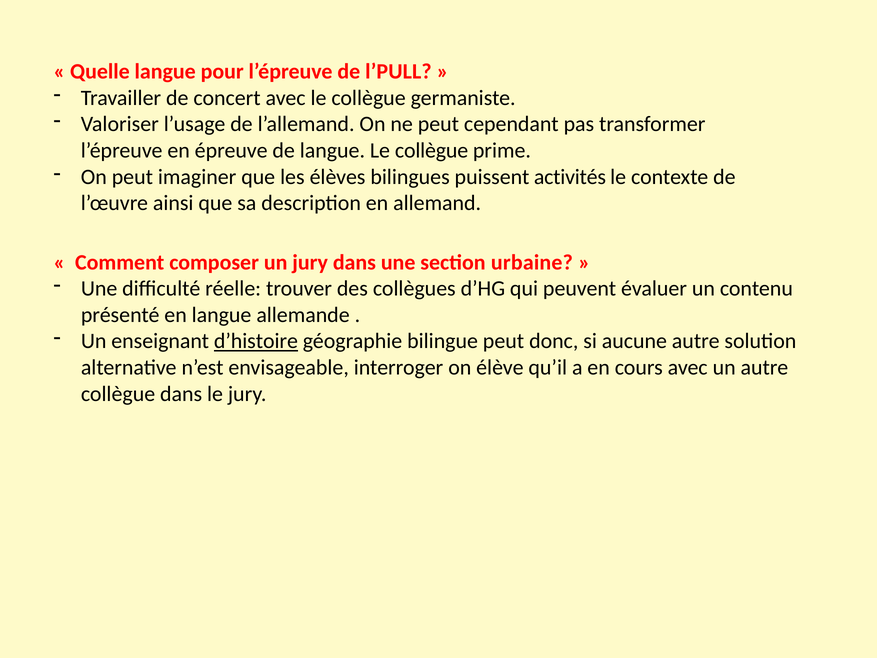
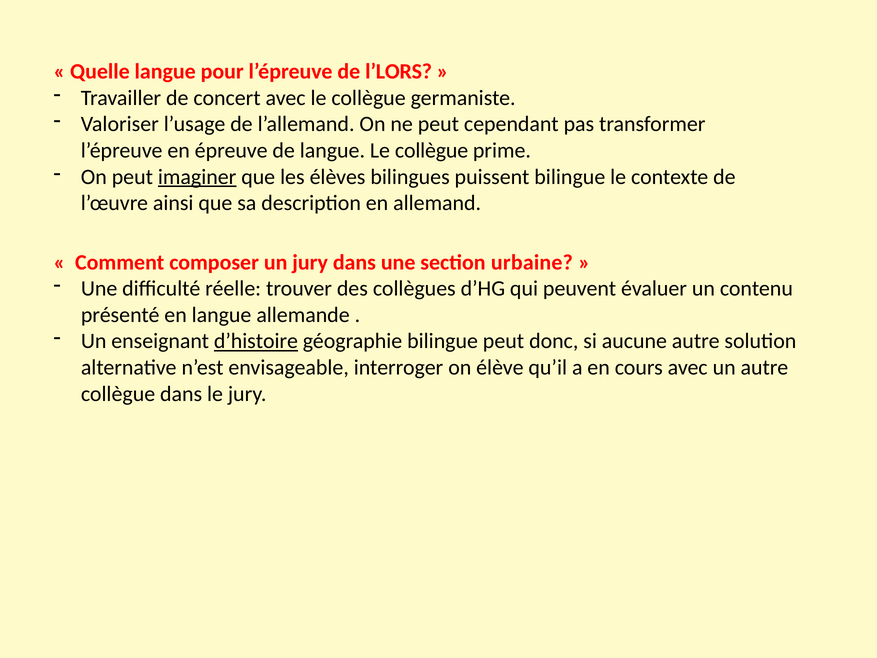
l’PULL: l’PULL -> l’LORS
imaginer underline: none -> present
puissent activités: activités -> bilingue
